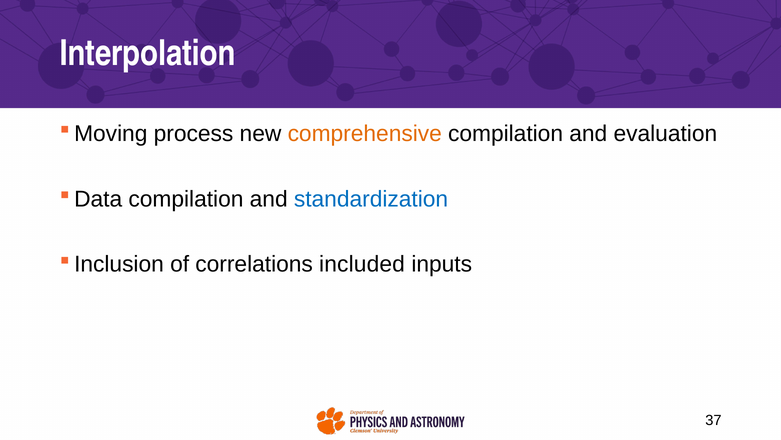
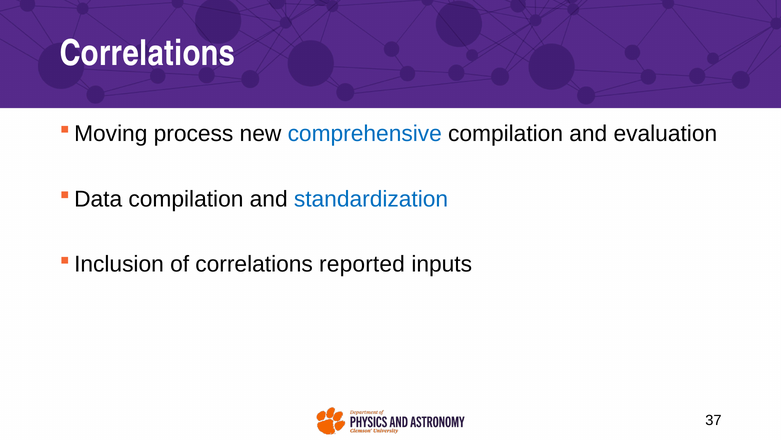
Interpolation at (148, 53): Interpolation -> Correlations
comprehensive colour: orange -> blue
included: included -> reported
